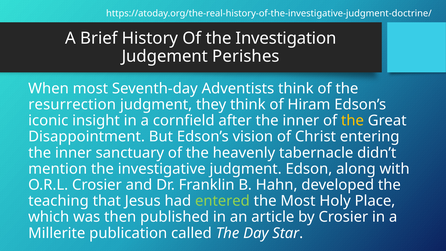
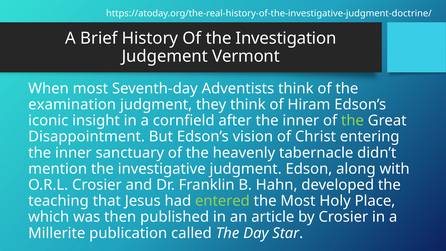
Perishes: Perishes -> Vermont
resurrection: resurrection -> examination
the at (352, 121) colour: yellow -> light green
